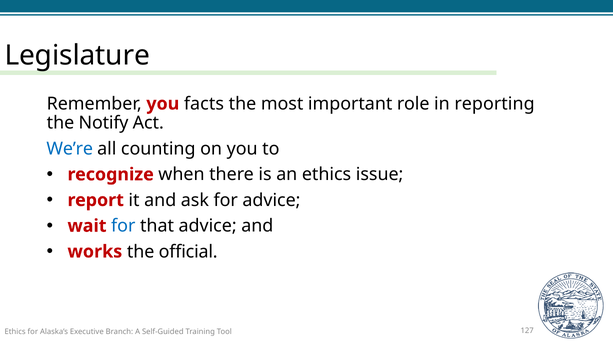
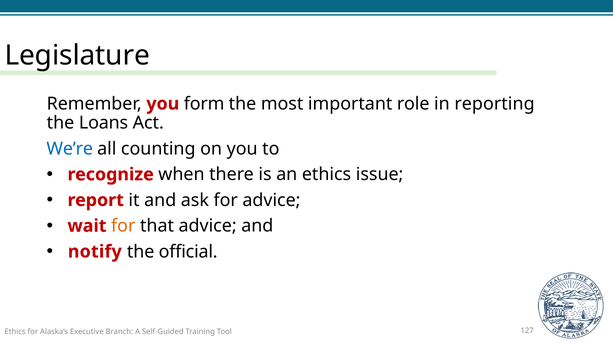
facts: facts -> form
Notify: Notify -> Loans
for at (123, 226) colour: blue -> orange
works: works -> notify
